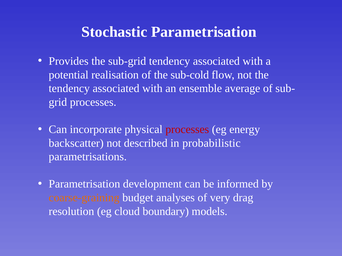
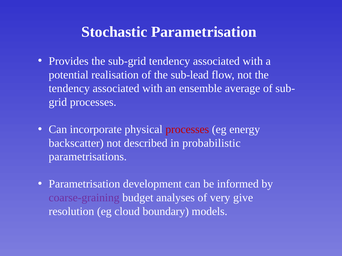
sub-cold: sub-cold -> sub-lead
coarse-graining colour: orange -> purple
drag: drag -> give
